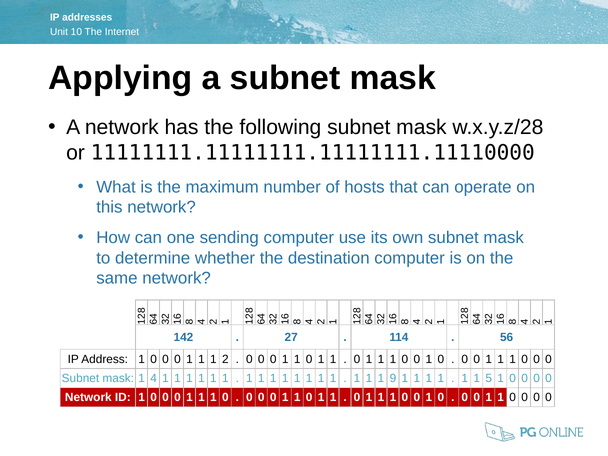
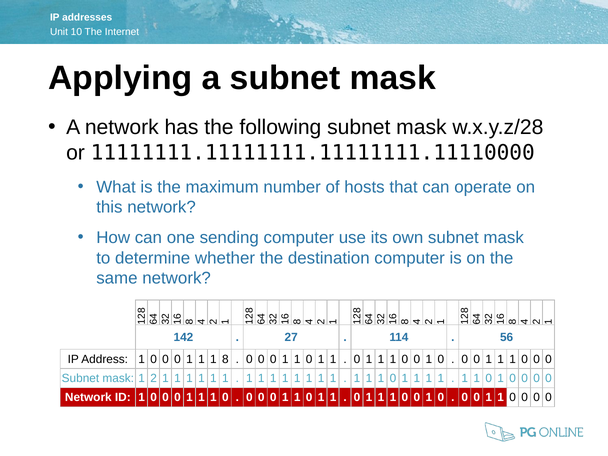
1 1 2: 2 -> 8
mask 1 4: 4 -> 2
9 at (393, 378): 9 -> 0
5 at (489, 378): 5 -> 0
